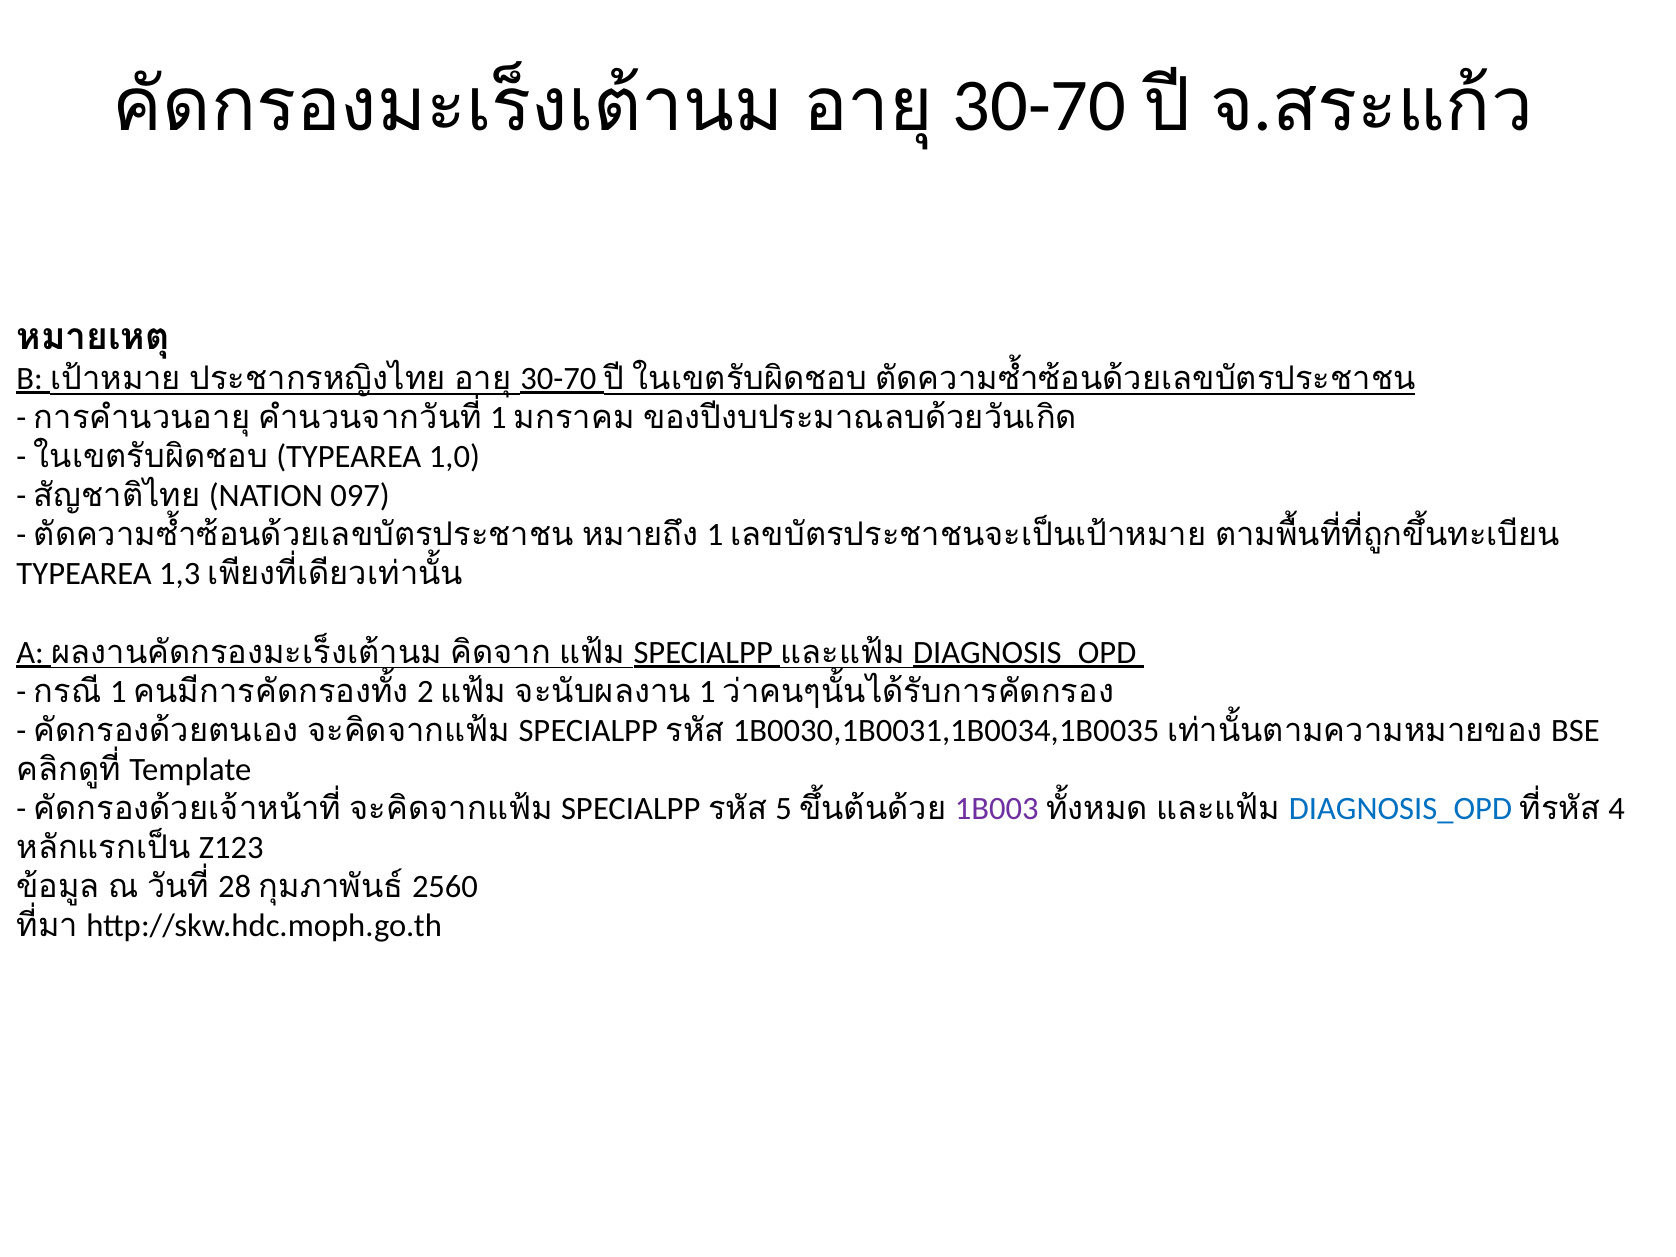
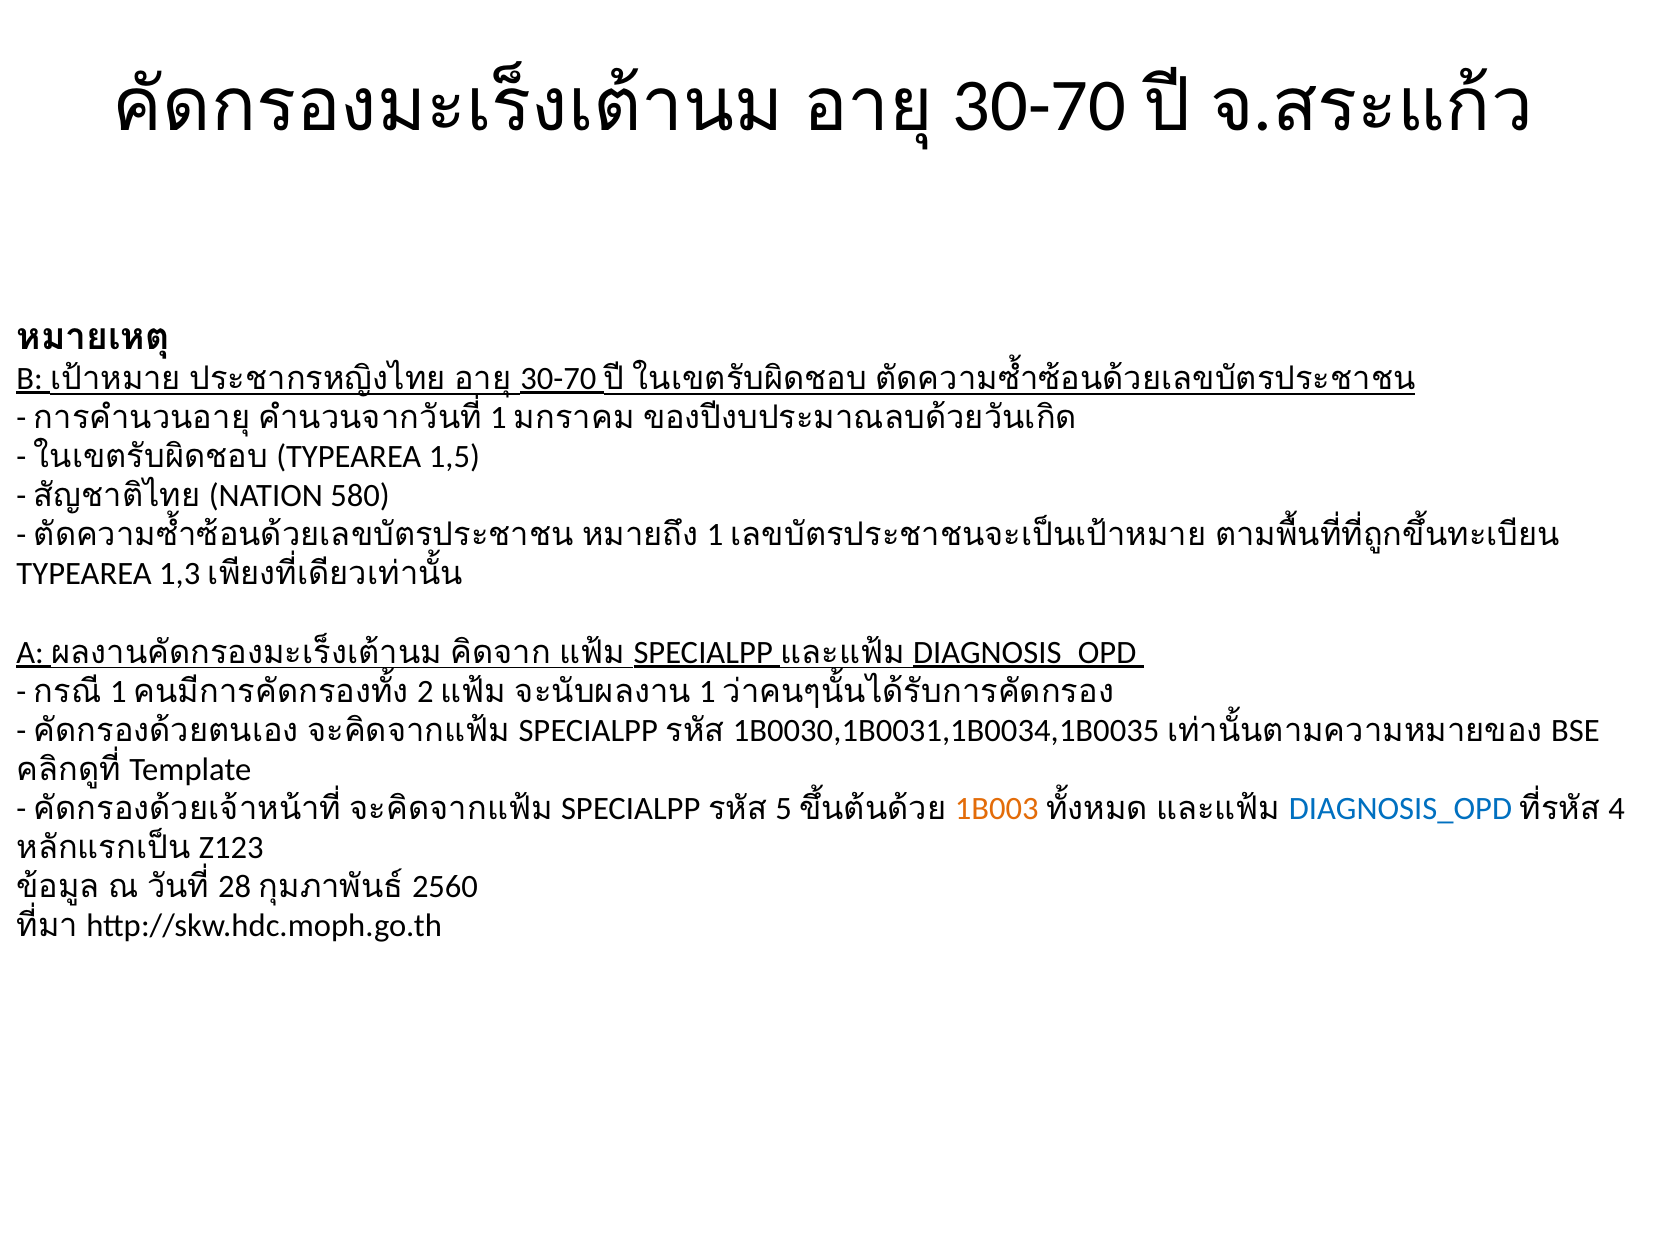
1,0: 1,0 -> 1,5
097: 097 -> 580
1B003 colour: purple -> orange
